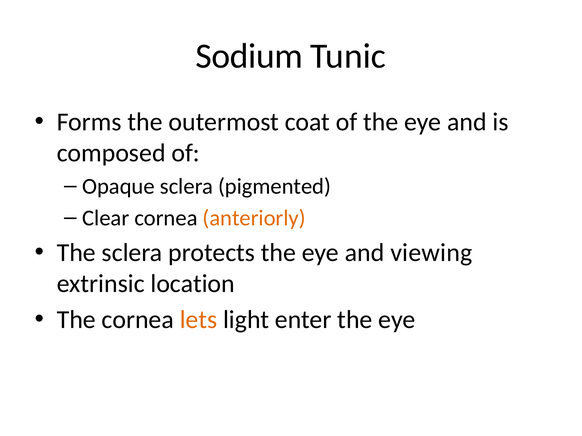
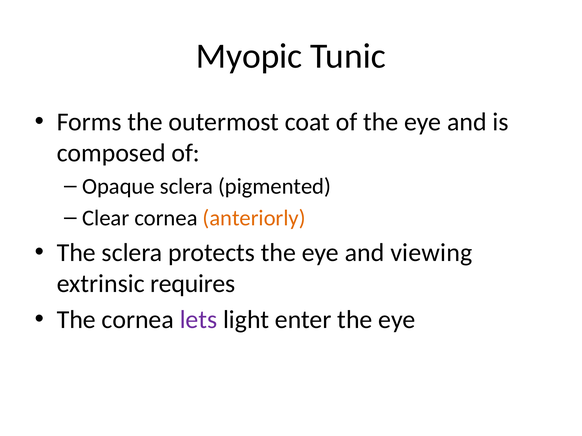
Sodium: Sodium -> Myopic
location: location -> requires
lets colour: orange -> purple
